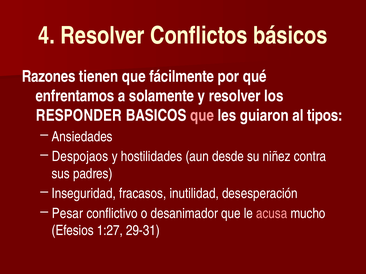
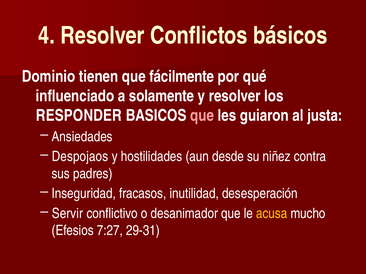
Razones: Razones -> Dominio
enfrentamos: enfrentamos -> influenciado
tipos: tipos -> justa
Pesar: Pesar -> Servir
acusa colour: pink -> yellow
1:27: 1:27 -> 7:27
